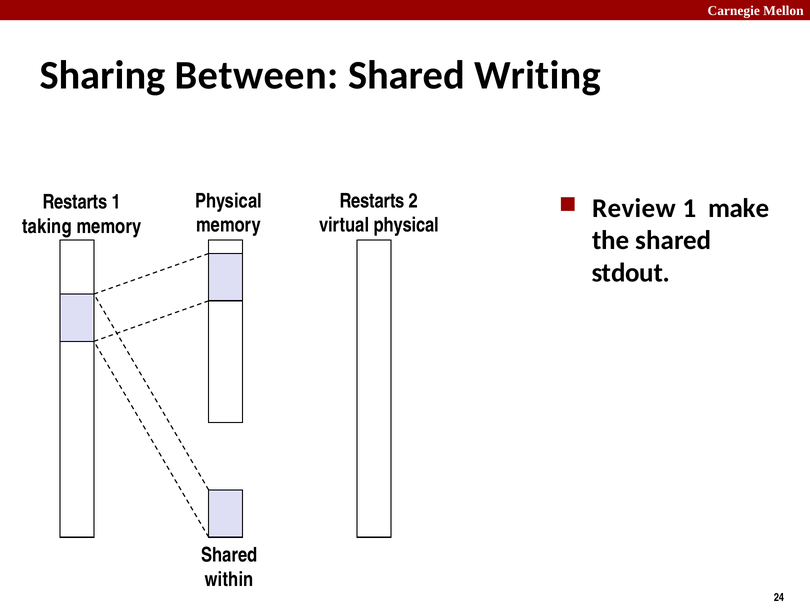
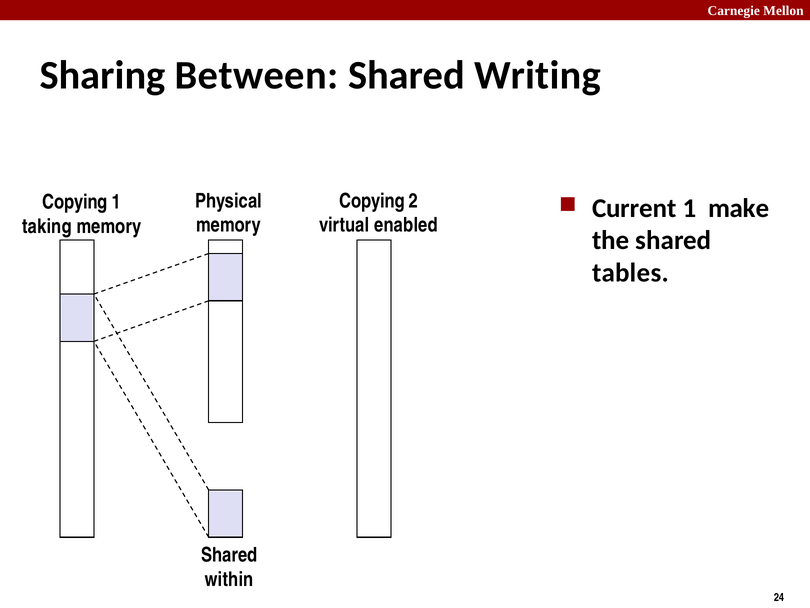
Restarts at (372, 201): Restarts -> Copying
Restarts at (75, 202): Restarts -> Copying
Review: Review -> Current
virtual physical: physical -> enabled
stdout: stdout -> tables
